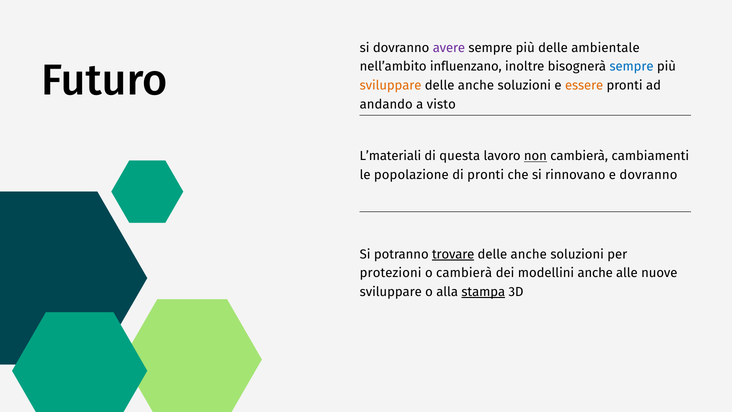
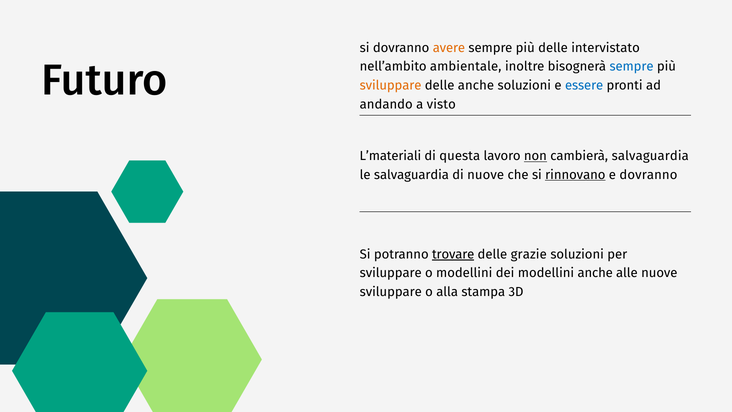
avere colour: purple -> orange
ambientale: ambientale -> intervistato
influenzano: influenzano -> ambientale
essere colour: orange -> blue
cambierà cambiamenti: cambiamenti -> salvaguardia
le popolazione: popolazione -> salvaguardia
di pronti: pronti -> nuove
rinnovano underline: none -> present
anche at (529, 254): anche -> grazie
protezioni at (391, 273): protezioni -> sviluppare
o cambierà: cambierà -> modellini
stampa underline: present -> none
